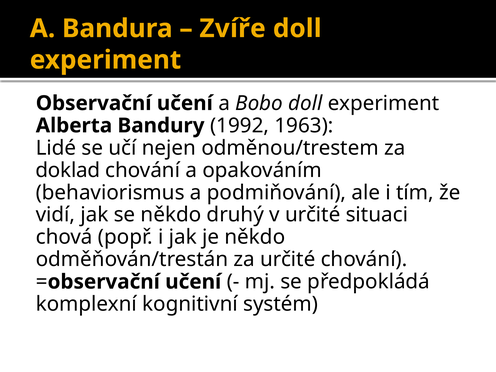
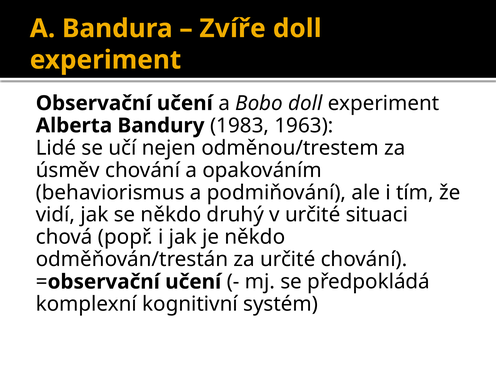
1992: 1992 -> 1983
doklad: doklad -> úsměv
